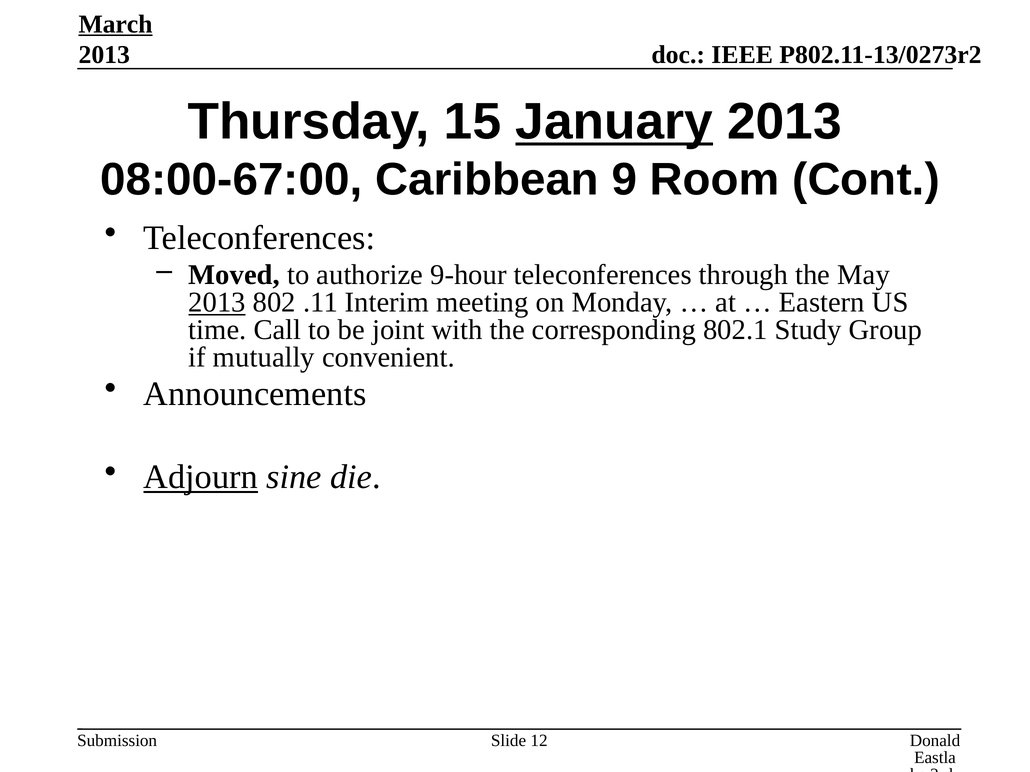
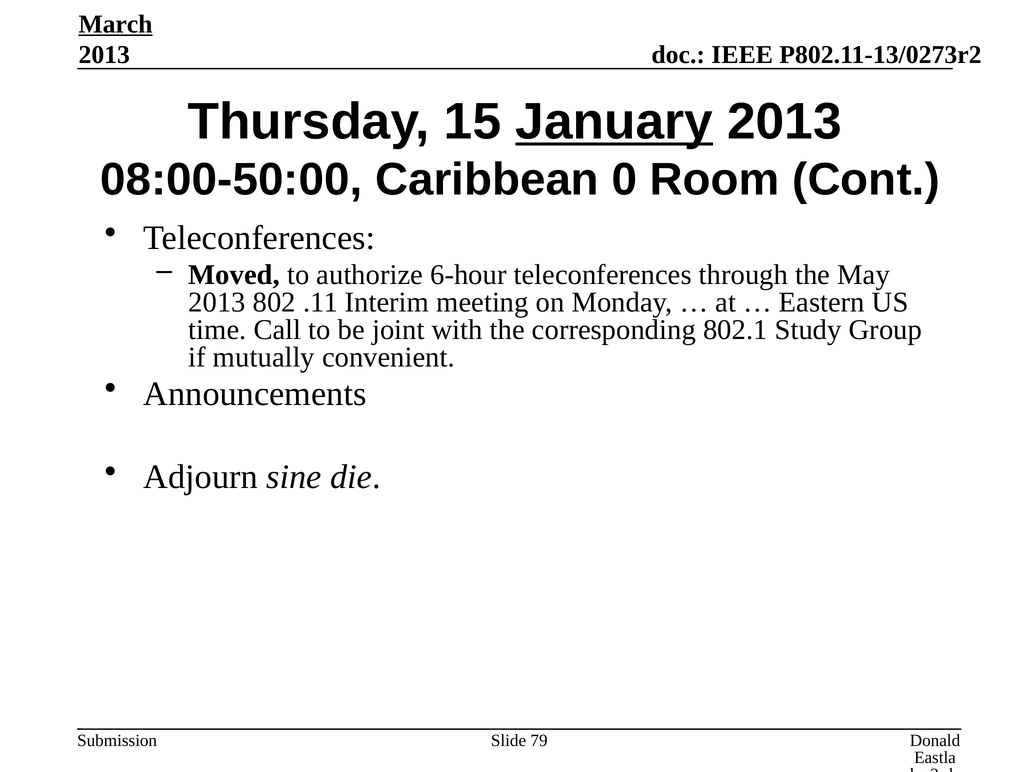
08:00-67:00: 08:00-67:00 -> 08:00-50:00
9: 9 -> 0
9-hour: 9-hour -> 6-hour
2013 at (217, 303) underline: present -> none
Adjourn underline: present -> none
12: 12 -> 79
